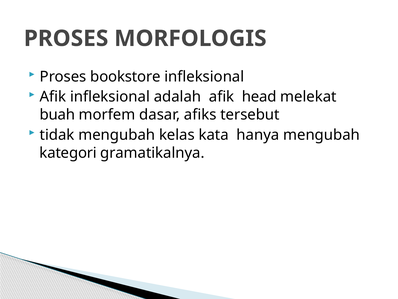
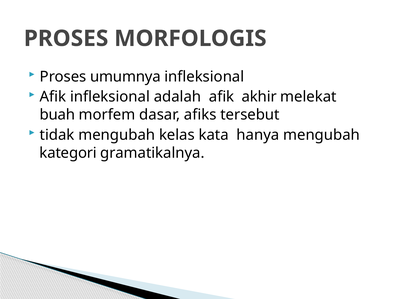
bookstore: bookstore -> umumnya
head: head -> akhir
